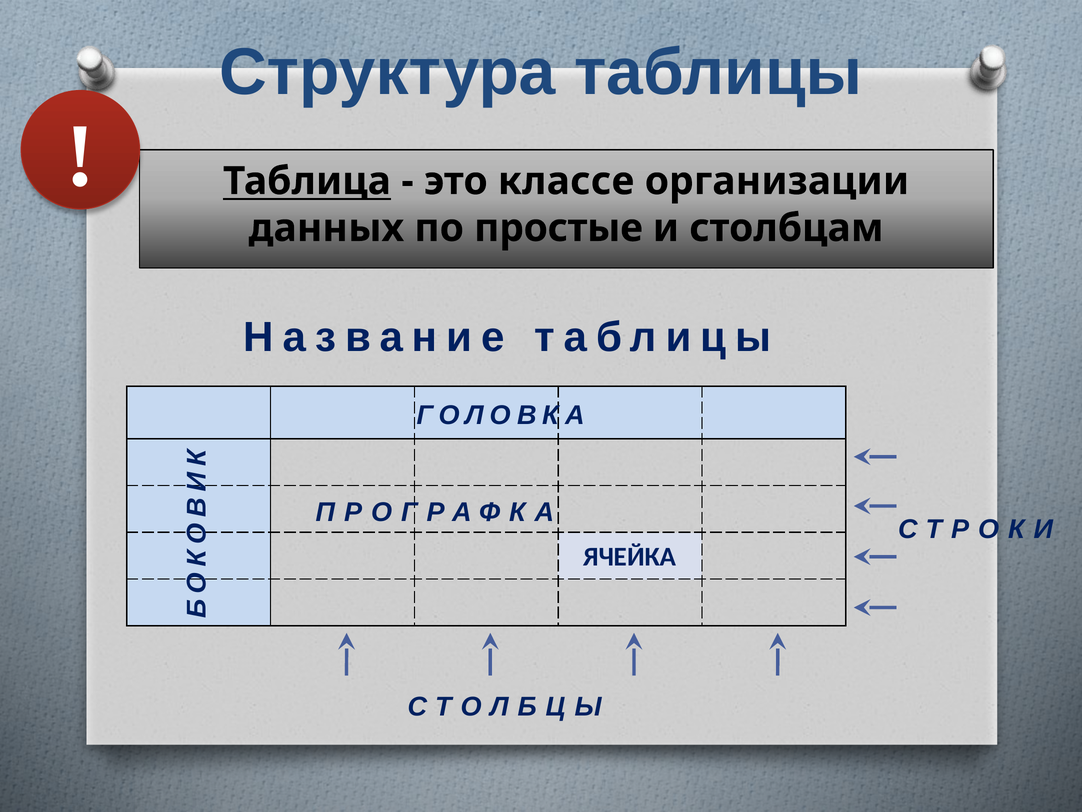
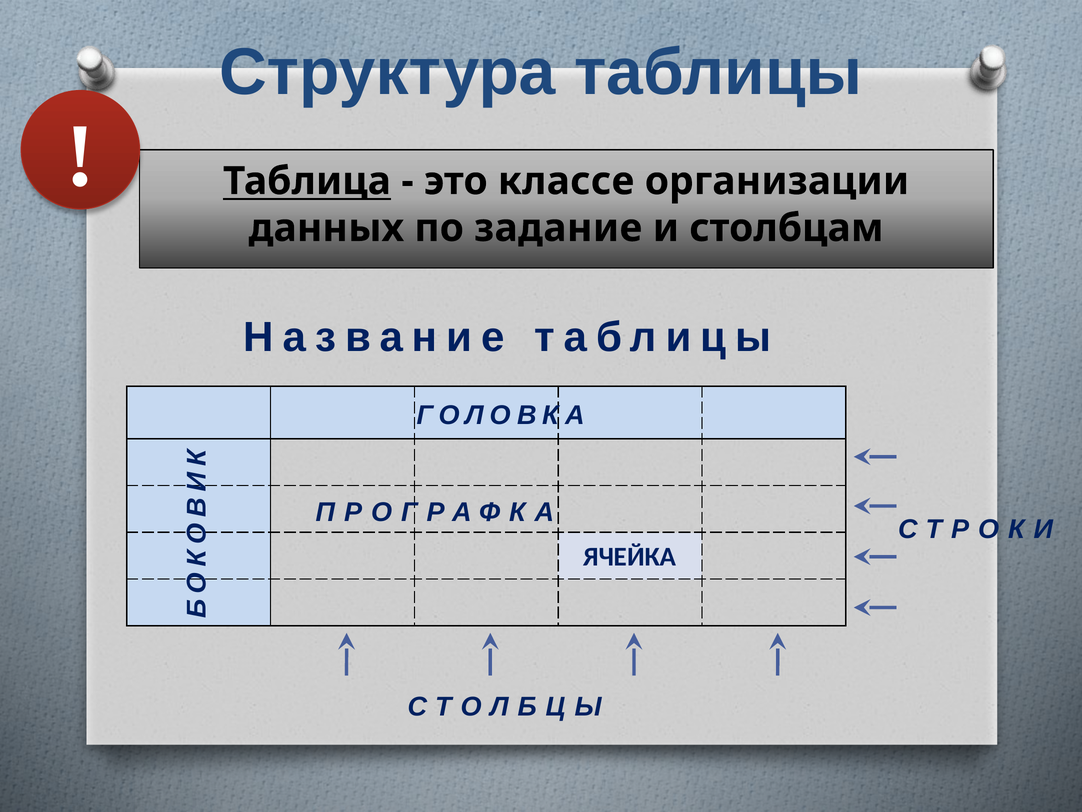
простые: простые -> задание
